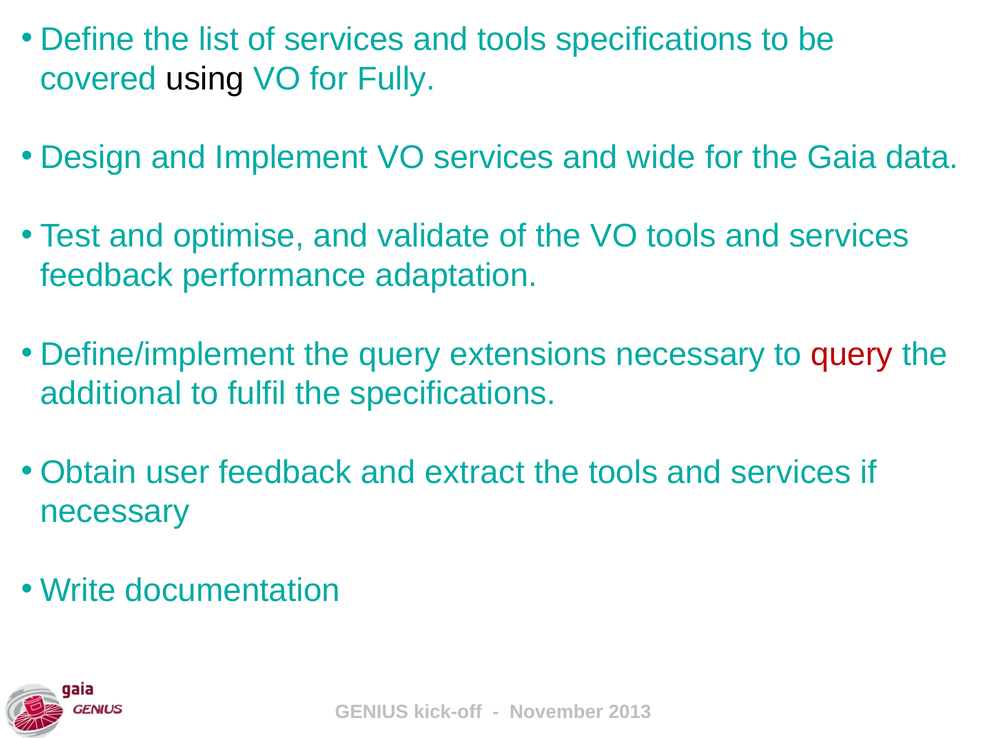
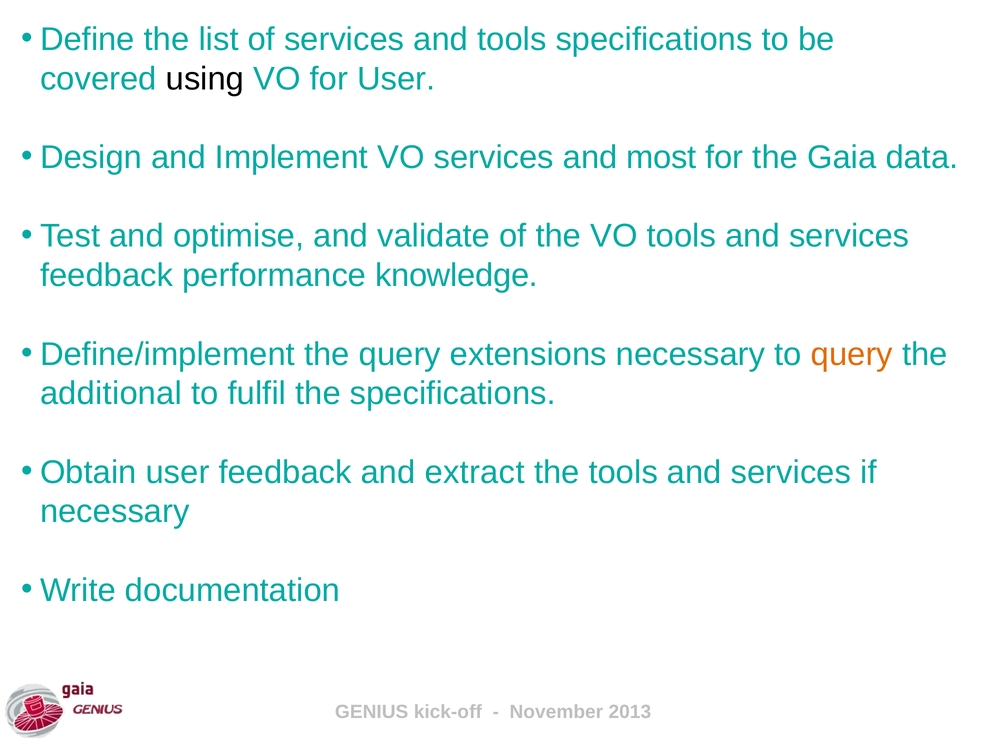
for Fully: Fully -> User
wide: wide -> most
adaptation: adaptation -> knowledge
query at (852, 354) colour: red -> orange
